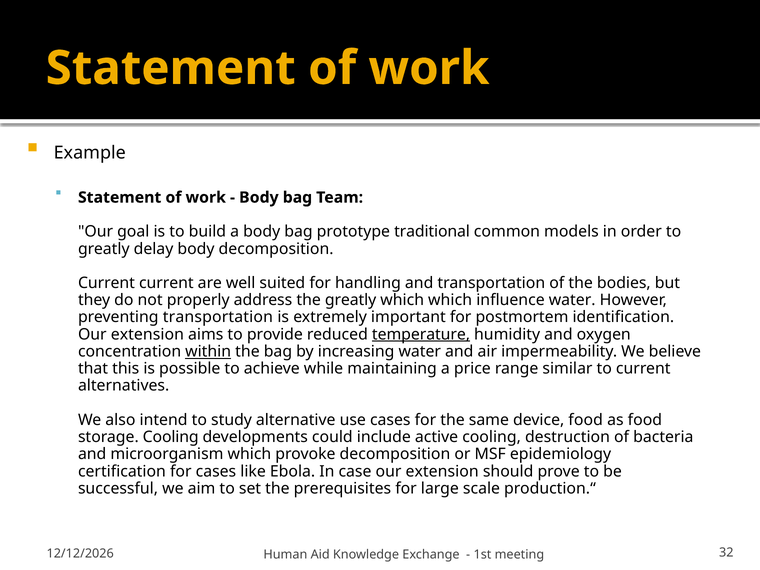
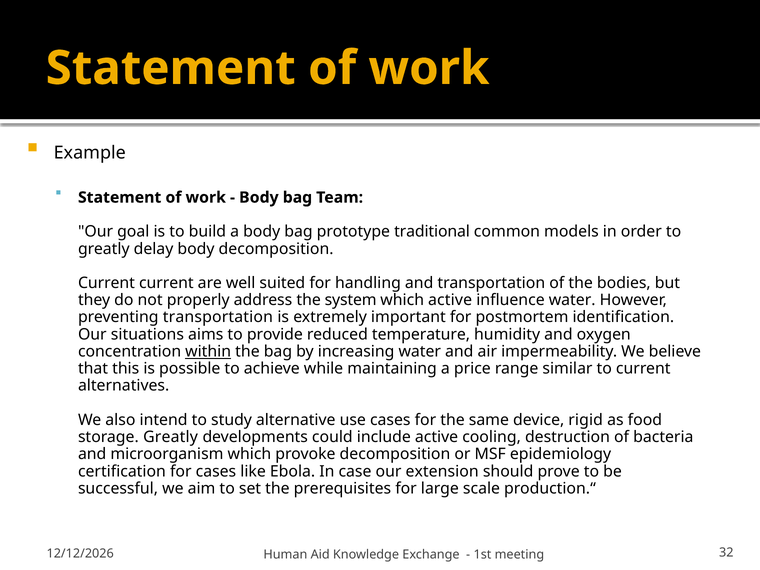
the greatly: greatly -> system
which which: which -> active
extension at (147, 334): extension -> situations
temperature underline: present -> none
device food: food -> rigid
storage Cooling: Cooling -> Greatly
